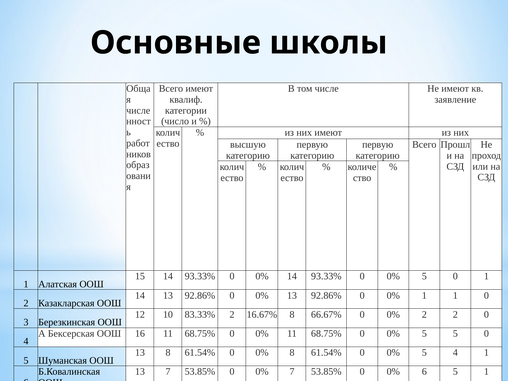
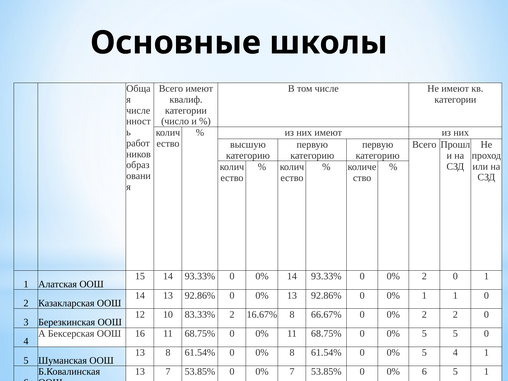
заявление at (455, 100): заявление -> категории
93.33% 0 0% 5: 5 -> 2
